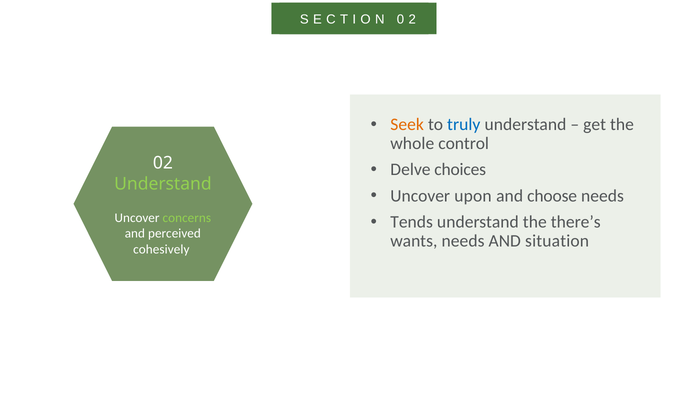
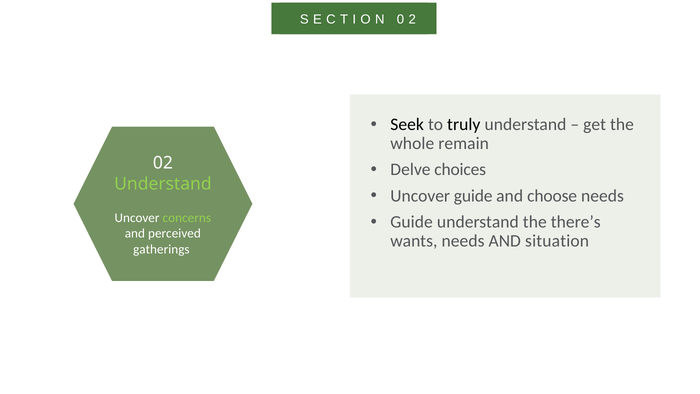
Seek colour: orange -> black
truly colour: blue -> black
control: control -> remain
Uncover upon: upon -> guide
Tends at (412, 222): Tends -> Guide
cohesively: cohesively -> gatherings
